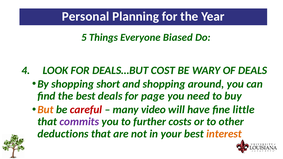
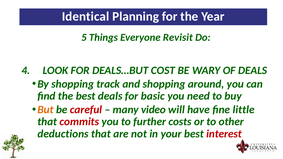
Personal: Personal -> Identical
Biased: Biased -> Revisit
short: short -> track
page: page -> basic
commits colour: purple -> red
interest colour: orange -> red
